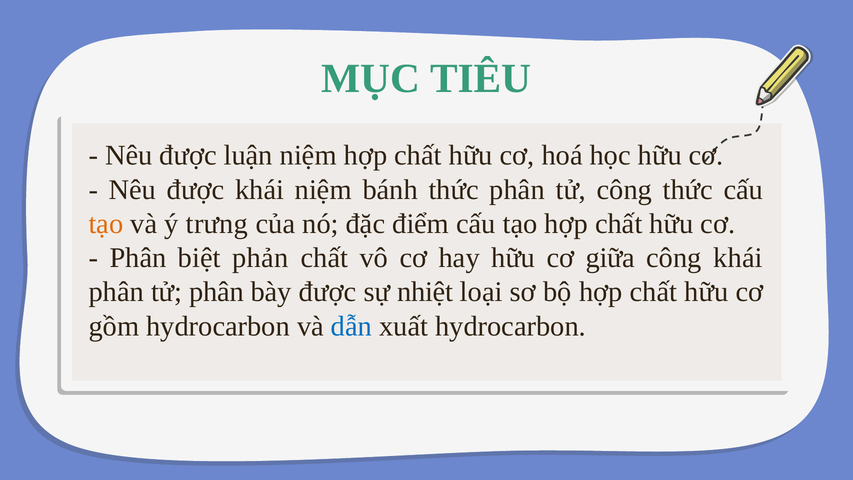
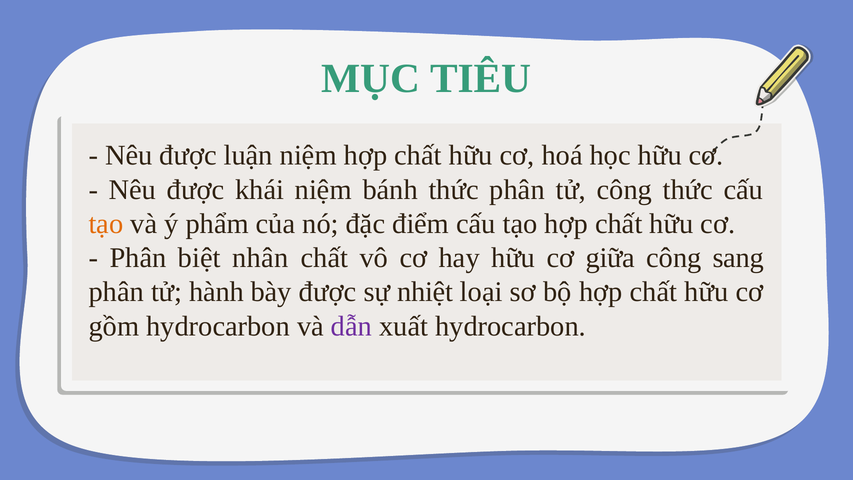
trưng: trưng -> phẩm
phản: phản -> nhân
công khái: khái -> sang
tử phân: phân -> hành
dẫn colour: blue -> purple
